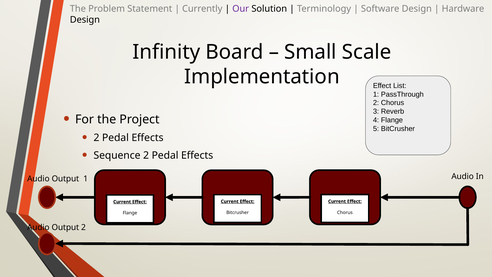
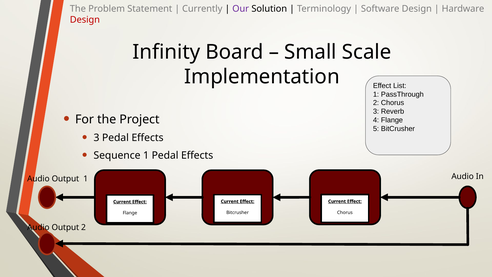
Design at (85, 20) colour: black -> red
2 at (97, 138): 2 -> 3
Sequence 2: 2 -> 1
